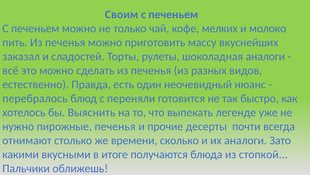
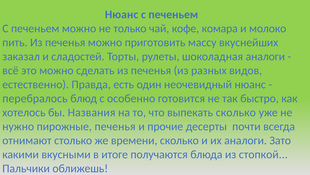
Своим at (122, 14): Своим -> Нюанс
мелких: мелких -> комара
переняли: переняли -> особенно
Выяснить: Выяснить -> Названия
выпекать легенде: легенде -> сколько
